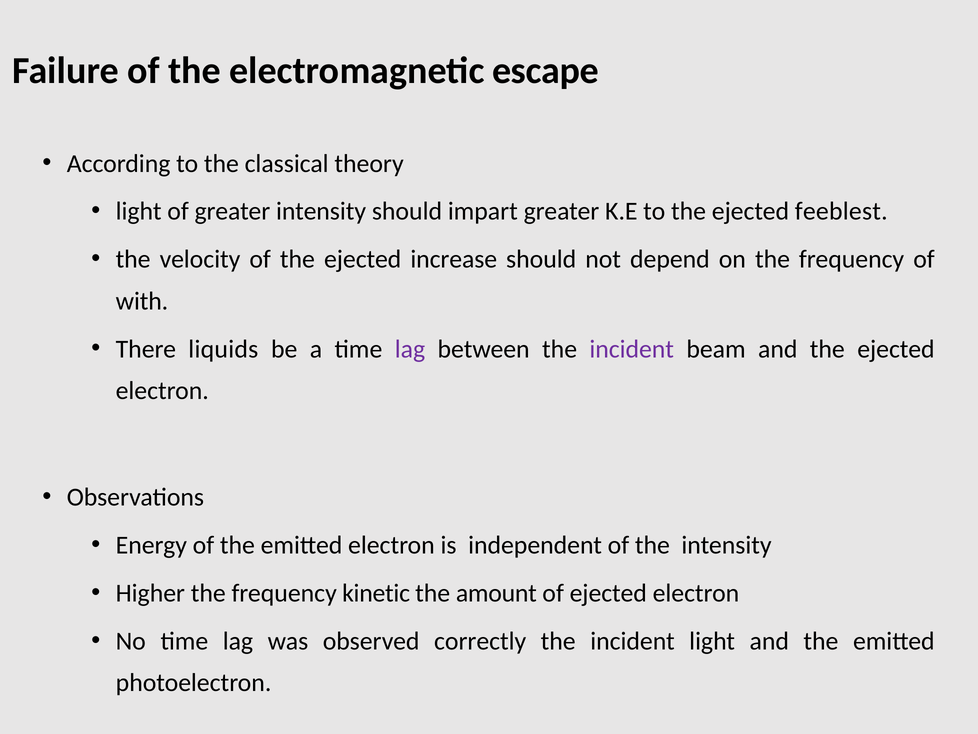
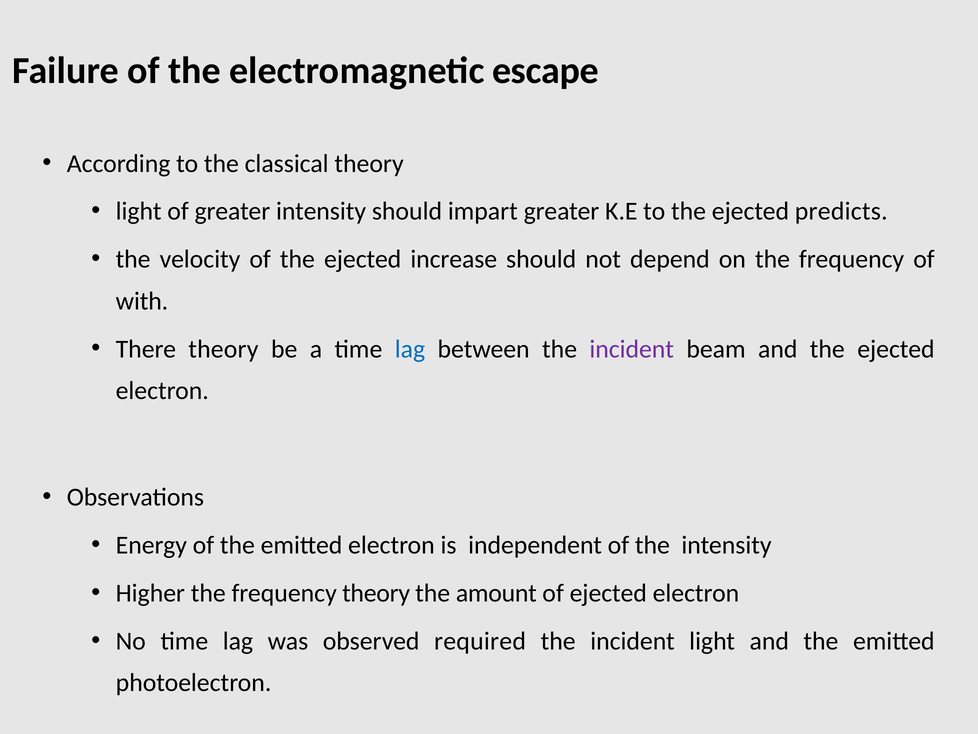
feeblest: feeblest -> predicts
There liquids: liquids -> theory
lag at (410, 349) colour: purple -> blue
frequency kinetic: kinetic -> theory
correctly: correctly -> required
